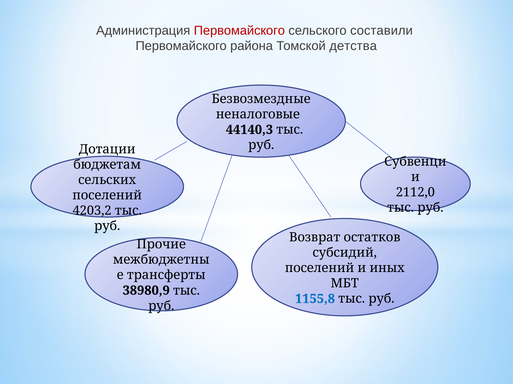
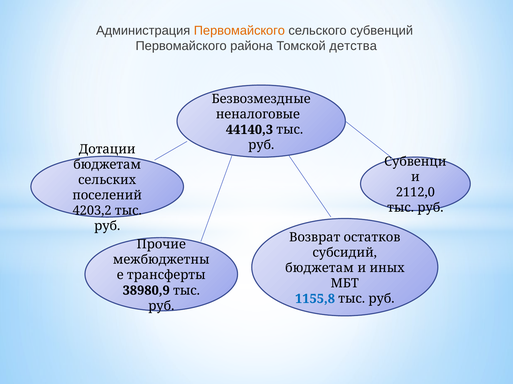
Первомайского at (239, 31) colour: red -> orange
составили: составили -> субвенций
поселений at (320, 269): поселений -> бюджетам
